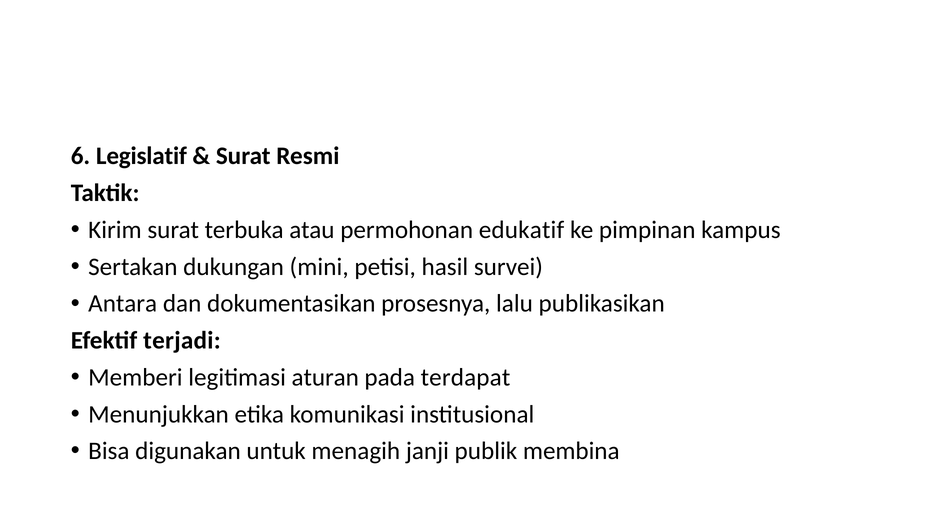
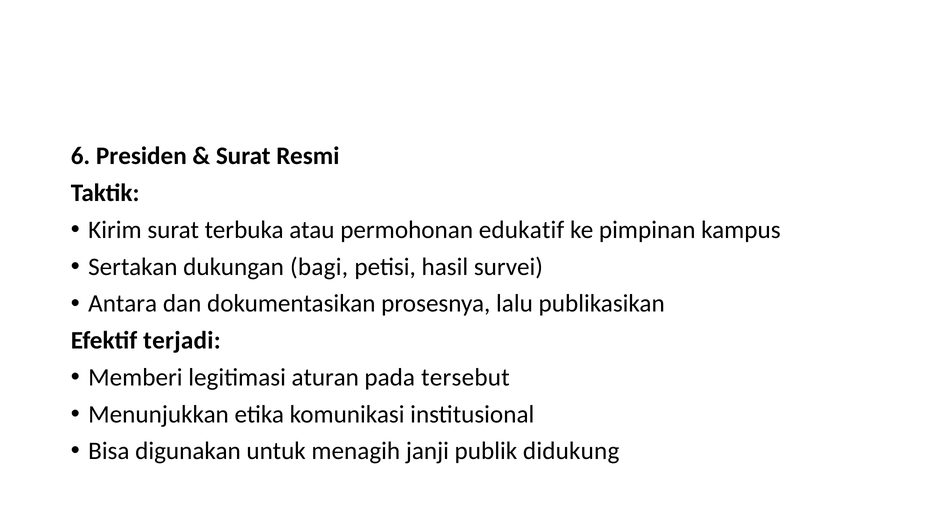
Legislatif: Legislatif -> Presiden
mini: mini -> bagi
terdapat: terdapat -> tersebut
membina: membina -> didukung
